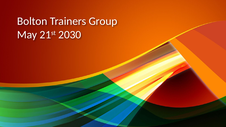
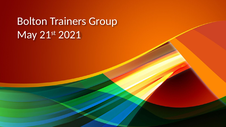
2030: 2030 -> 2021
